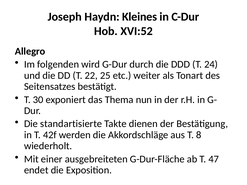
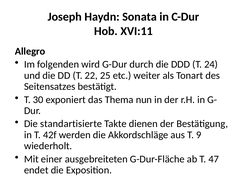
Kleines: Kleines -> Sonata
XVI:52: XVI:52 -> XVI:11
8: 8 -> 9
